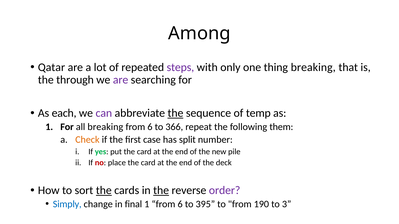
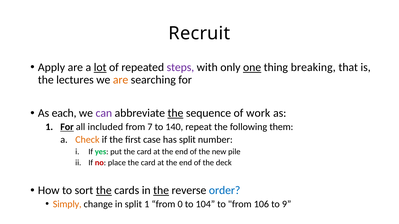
Among: Among -> Recruit
Qatar: Qatar -> Apply
lot underline: none -> present
one underline: none -> present
through: through -> lectures
are at (121, 80) colour: purple -> orange
temp: temp -> work
For at (67, 127) underline: none -> present
all breaking: breaking -> included
6 at (150, 127): 6 -> 7
366: 366 -> 140
order colour: purple -> blue
Simply colour: blue -> orange
in final: final -> split
1 from 6: 6 -> 0
395: 395 -> 104
190: 190 -> 106
3: 3 -> 9
